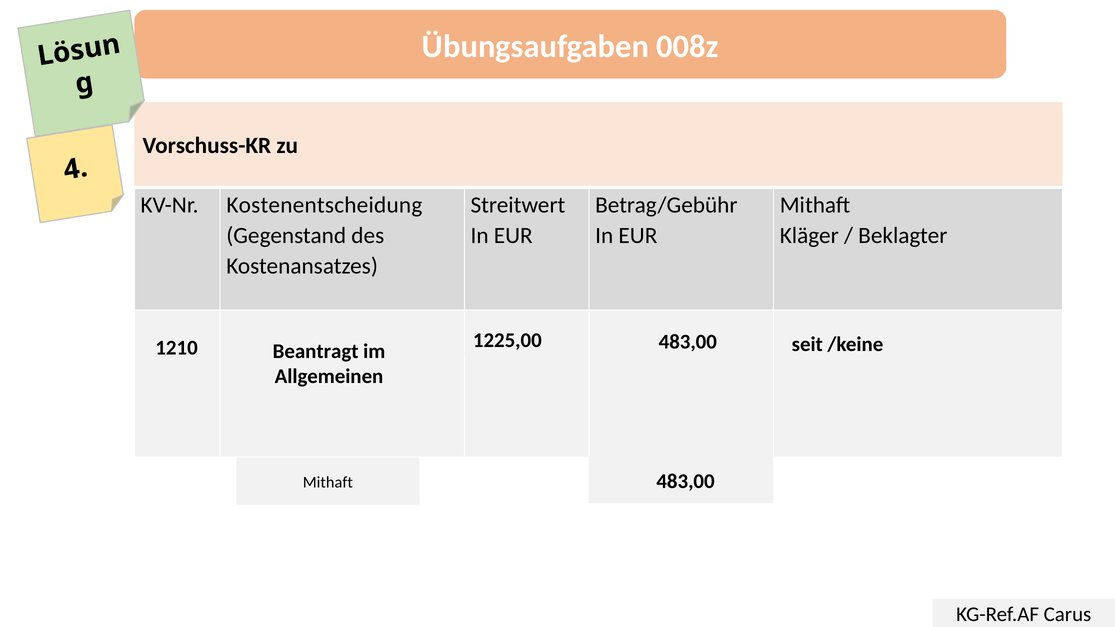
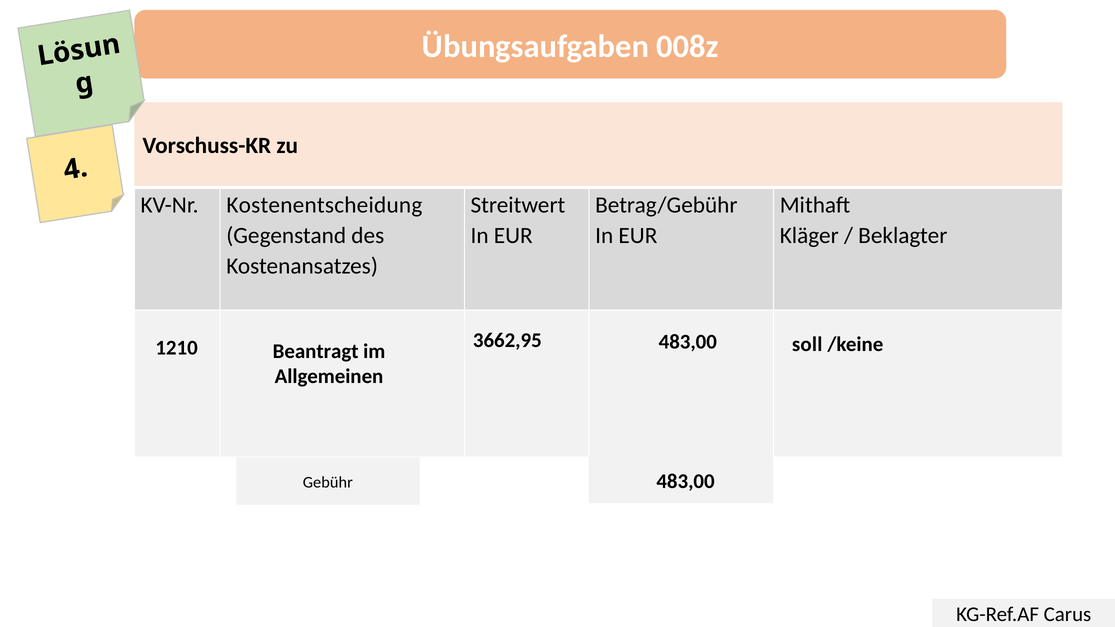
1225,00: 1225,00 -> 3662,95
seit: seit -> soll
Mithaft at (328, 482): Mithaft -> Gebühr
